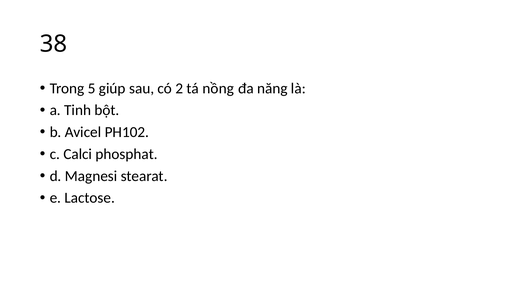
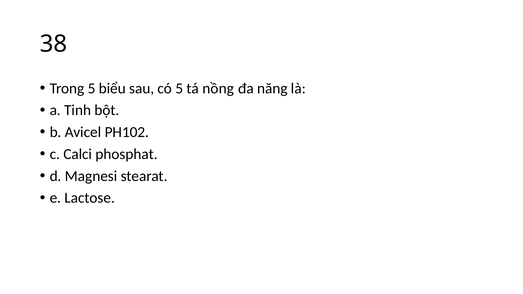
giúp: giúp -> biểu
có 2: 2 -> 5
